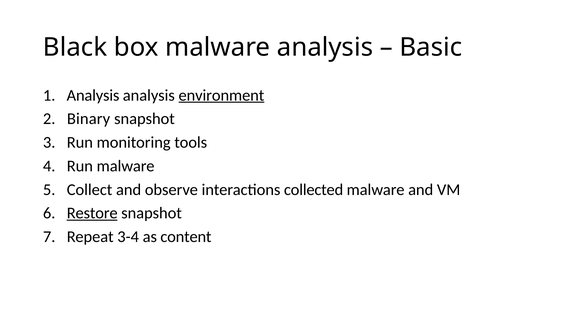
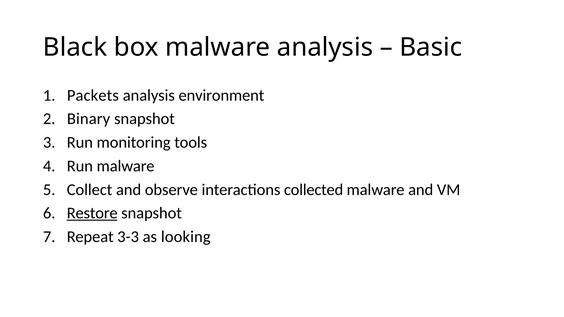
Analysis at (93, 95): Analysis -> Packets
environment underline: present -> none
3-4: 3-4 -> 3-3
content: content -> looking
